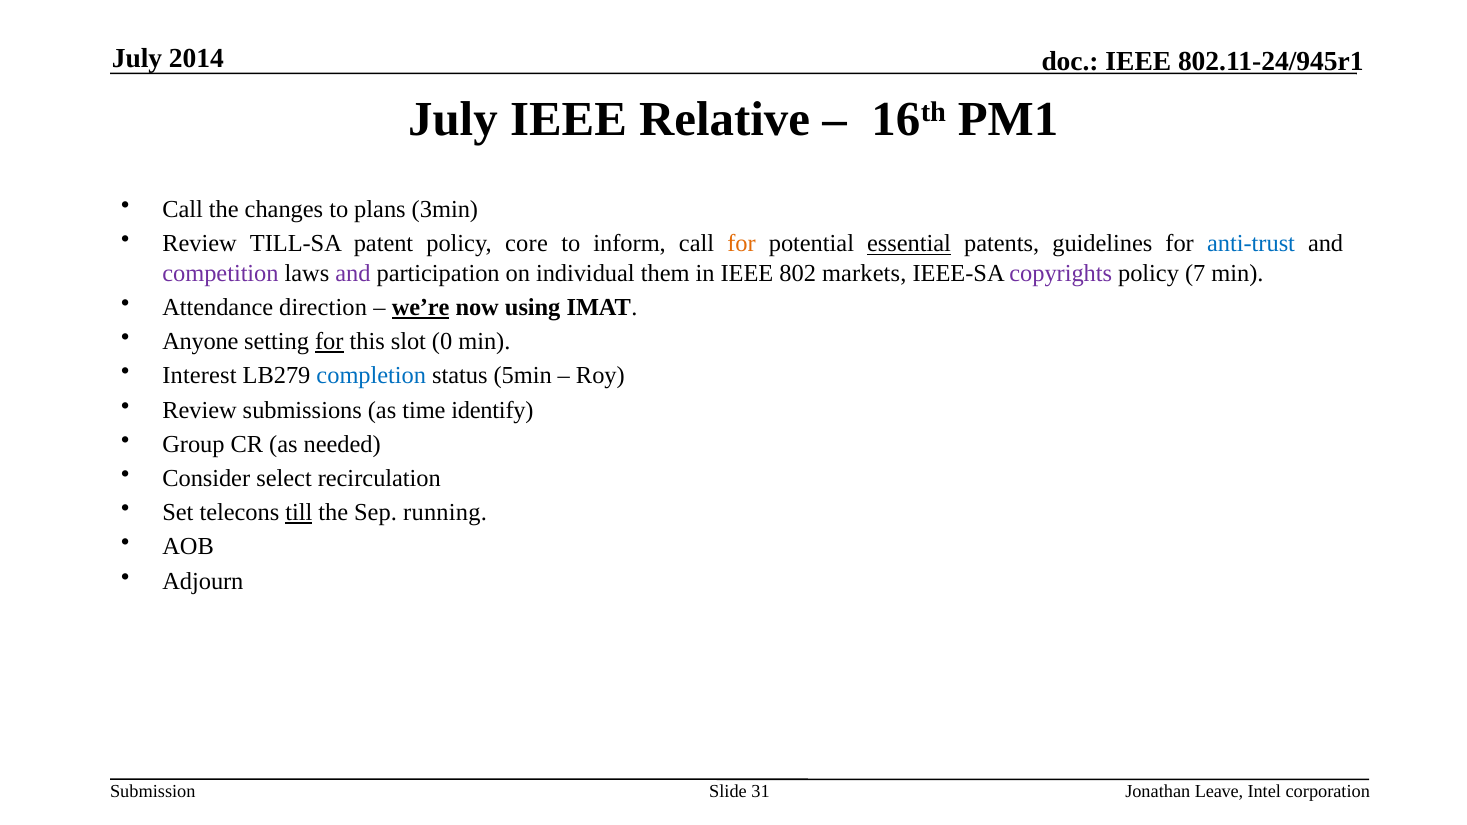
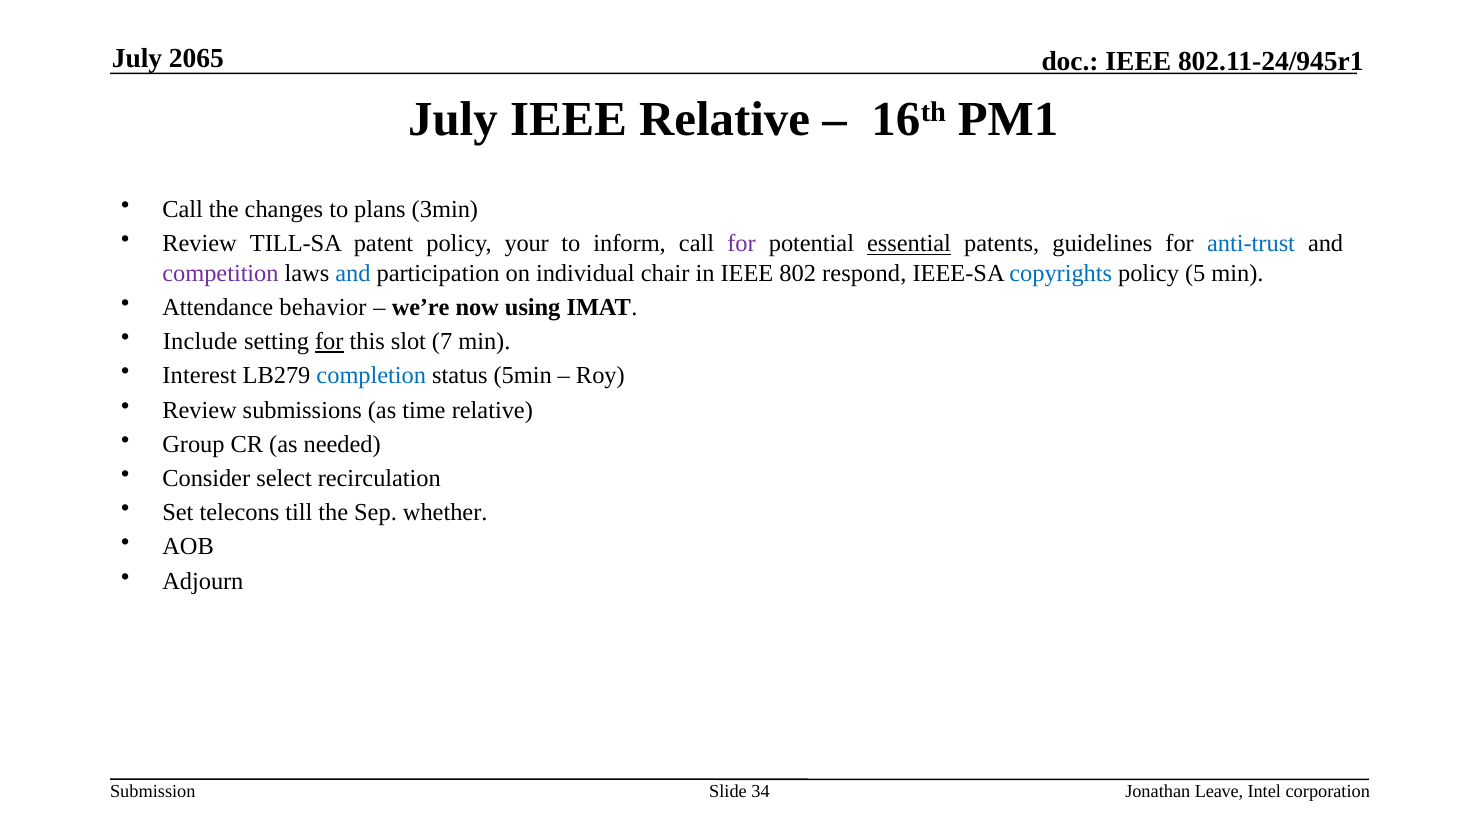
2014: 2014 -> 2065
core: core -> your
for at (741, 244) colour: orange -> purple
and at (353, 273) colour: purple -> blue
them: them -> chair
markets: markets -> respond
copyrights colour: purple -> blue
7: 7 -> 5
direction: direction -> behavior
we’re underline: present -> none
Anyone: Anyone -> Include
0: 0 -> 7
time identify: identify -> relative
till underline: present -> none
running: running -> whether
31: 31 -> 34
